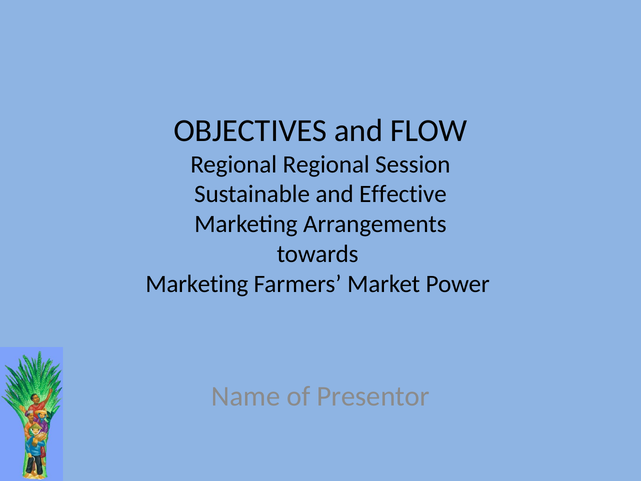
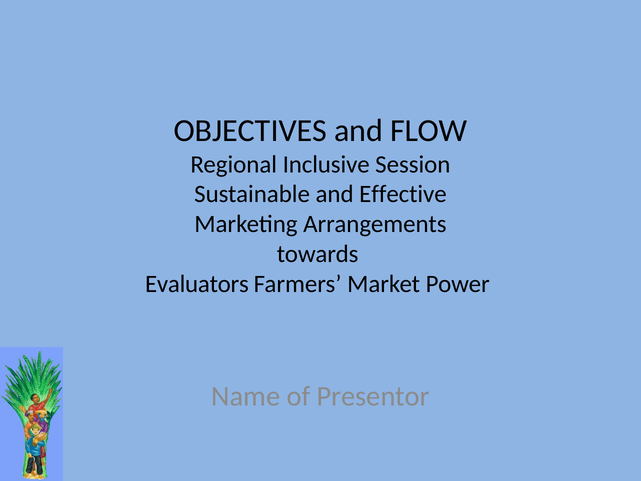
Regional Regional: Regional -> Inclusive
Marketing at (197, 284): Marketing -> Evaluators
